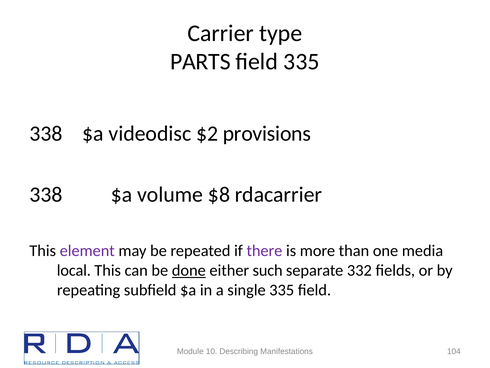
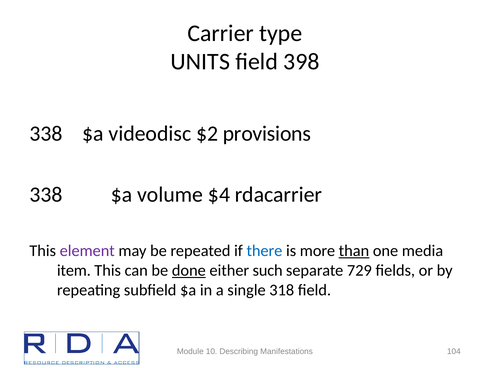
PARTS: PARTS -> UNITS
field 335: 335 -> 398
$8: $8 -> $4
there colour: purple -> blue
than underline: none -> present
local: local -> item
332: 332 -> 729
single 335: 335 -> 318
